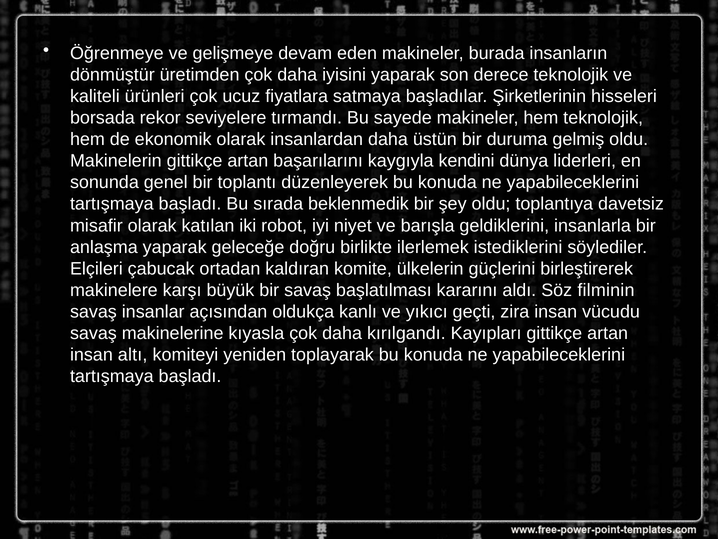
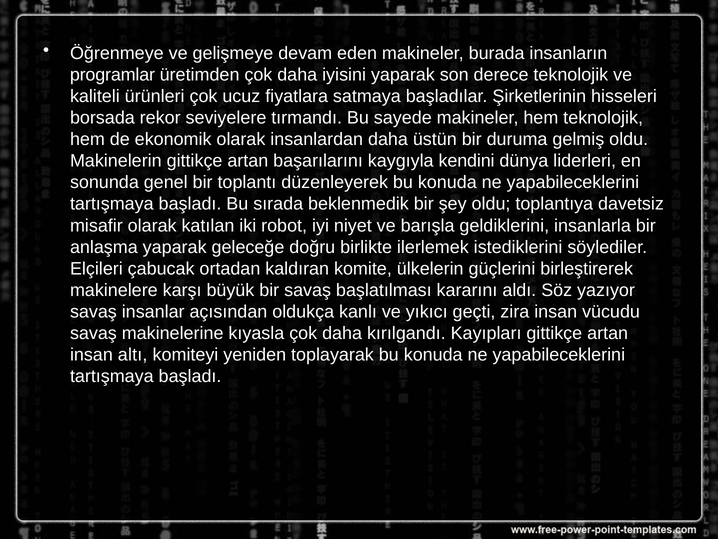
dönmüştür: dönmüştür -> programlar
filminin: filminin -> yazıyor
